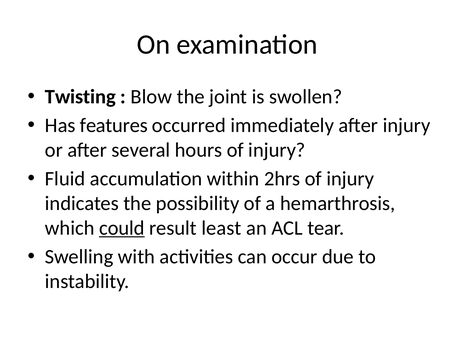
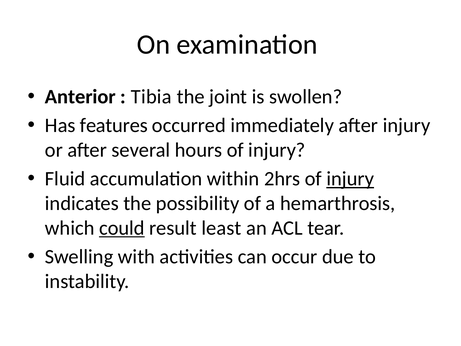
Twisting: Twisting -> Anterior
Blow: Blow -> Tibia
injury at (350, 179) underline: none -> present
